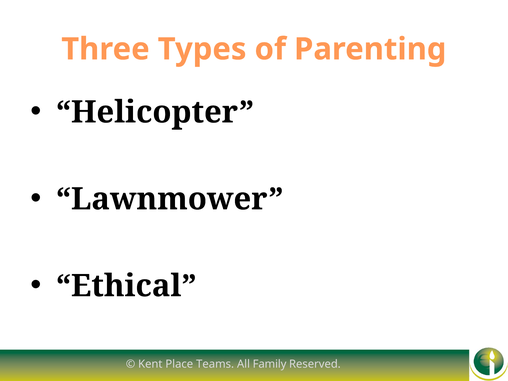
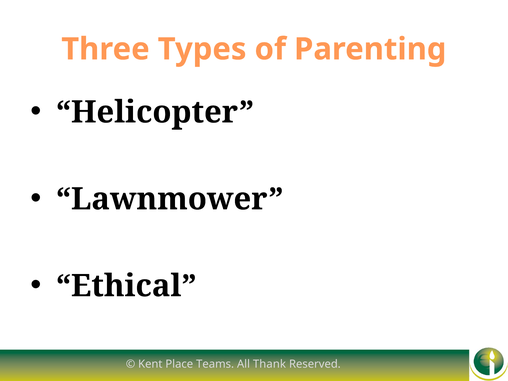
Family: Family -> Thank
